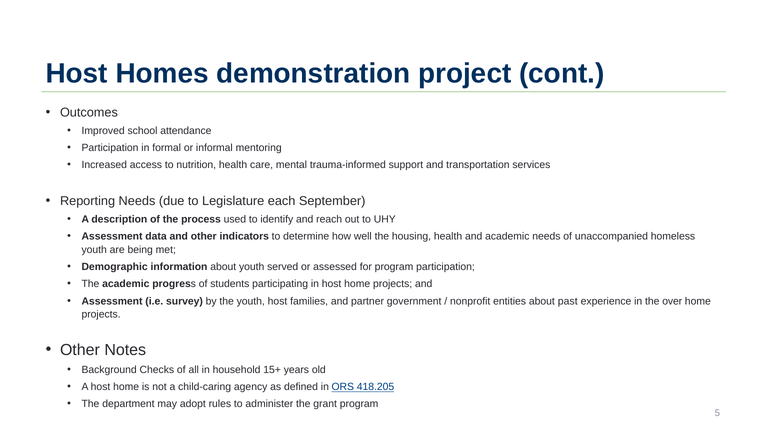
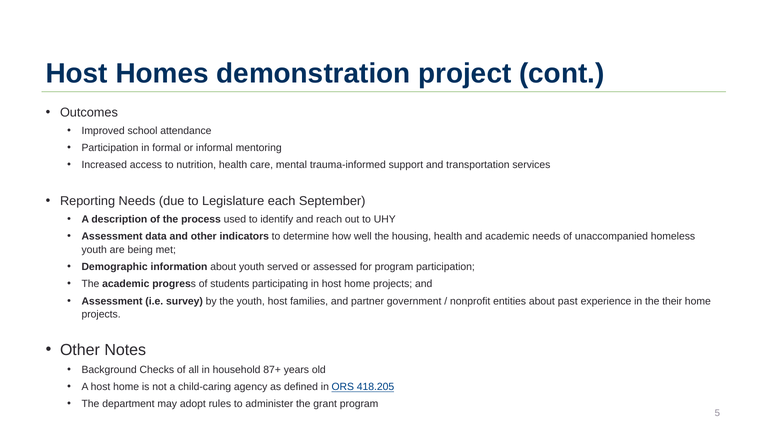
over: over -> their
15+: 15+ -> 87+
